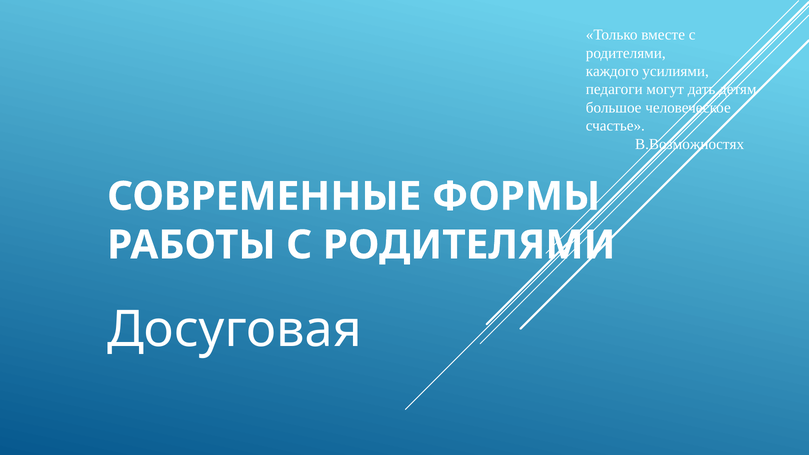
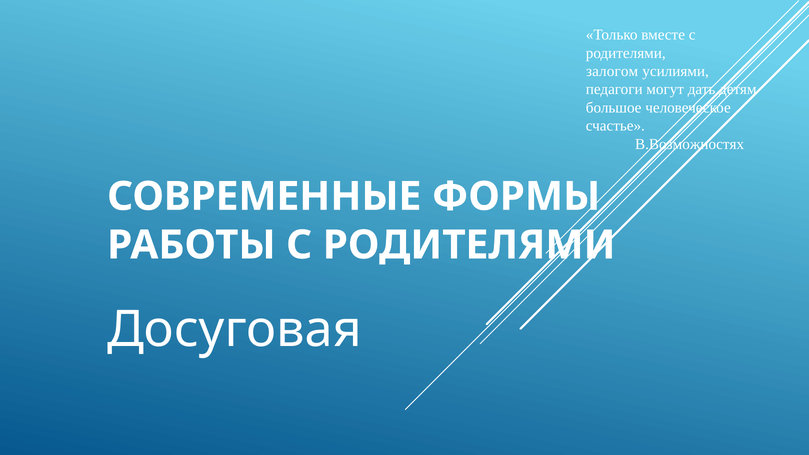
каждого: каждого -> залогом
